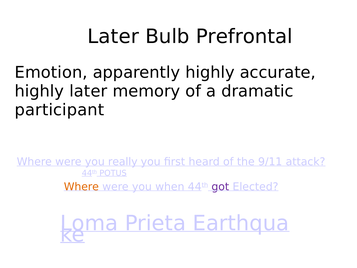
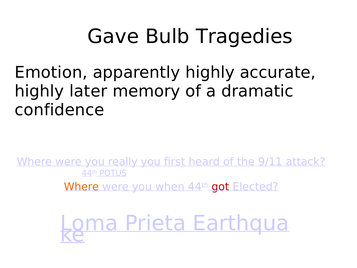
Later at (113, 37): Later -> Gave
Prefrontal: Prefrontal -> Tragedies
participant: participant -> confidence
got colour: purple -> red
